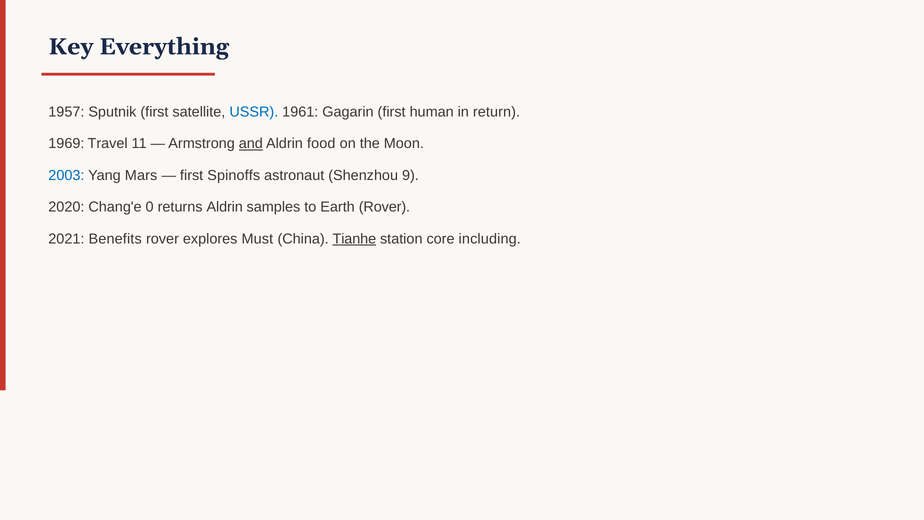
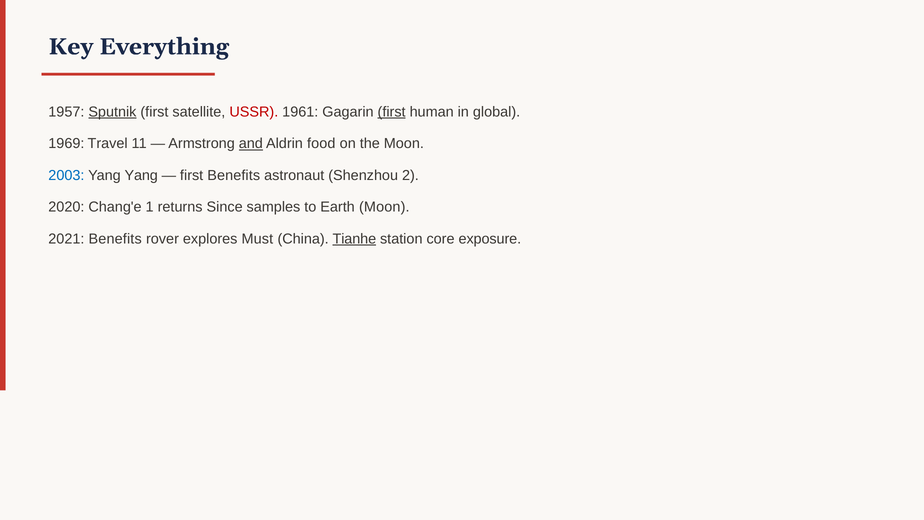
Sputnik underline: none -> present
USSR colour: blue -> red
first at (392, 112) underline: none -> present
return: return -> global
Yang Mars: Mars -> Yang
first Spinoffs: Spinoffs -> Benefits
9: 9 -> 2
0: 0 -> 1
returns Aldrin: Aldrin -> Since
Earth Rover: Rover -> Moon
including: including -> exposure
